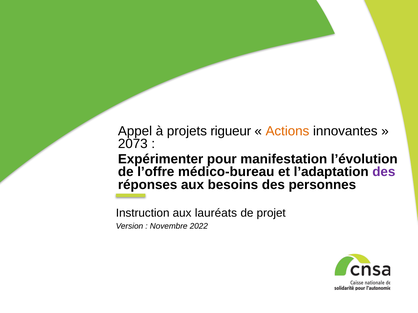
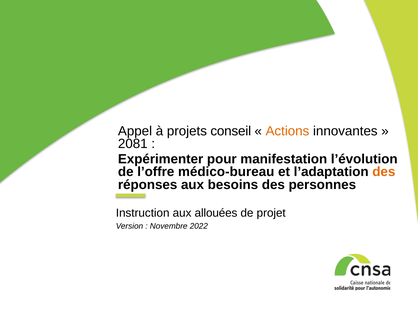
rigueur: rigueur -> conseil
2073: 2073 -> 2081
des at (384, 172) colour: purple -> orange
lauréats: lauréats -> allouées
